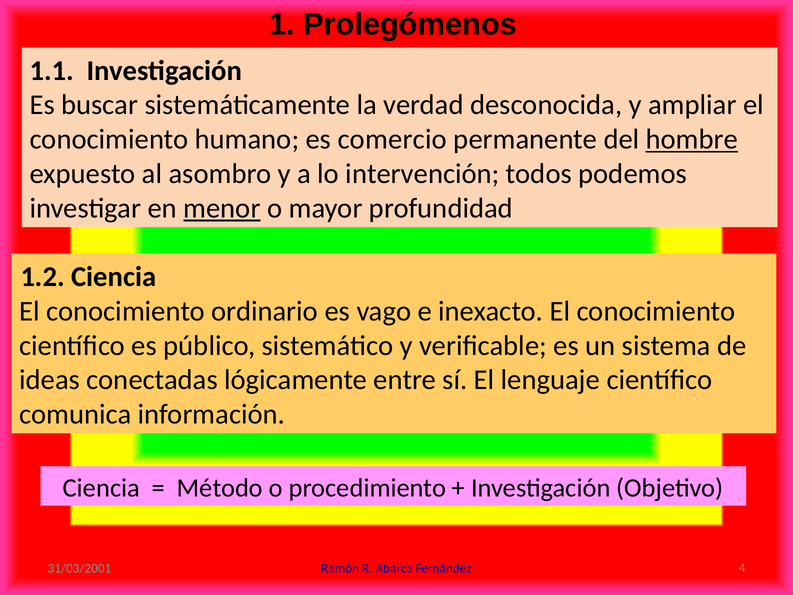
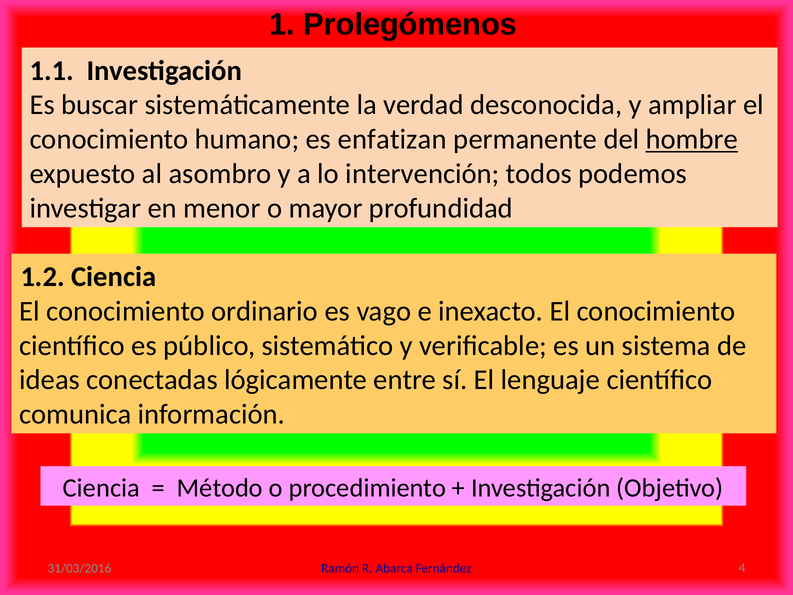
comercio: comercio -> enfatizan
menor underline: present -> none
31/03/2001: 31/03/2001 -> 31/03/2016
